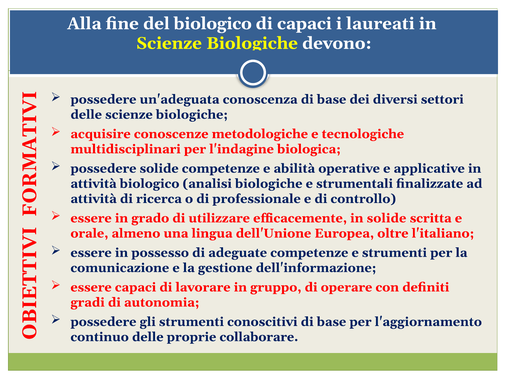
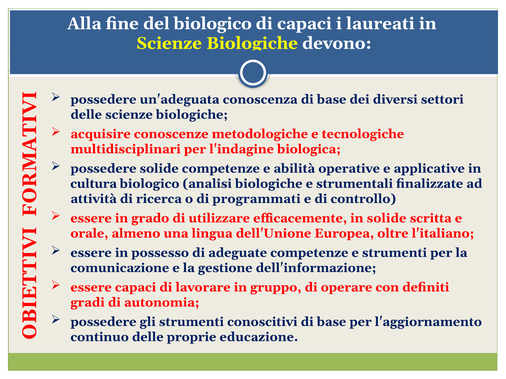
attività at (94, 184): attività -> cultura
professionale: professionale -> programmati
collaborare: collaborare -> educazione
